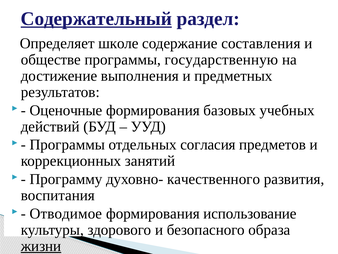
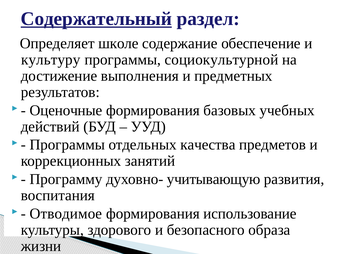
составления: составления -> обеспечение
обществе: обществе -> культуру
государственную: государственную -> социокультурной
согласия: согласия -> качества
качественного: качественного -> учитывающую
жизни underline: present -> none
